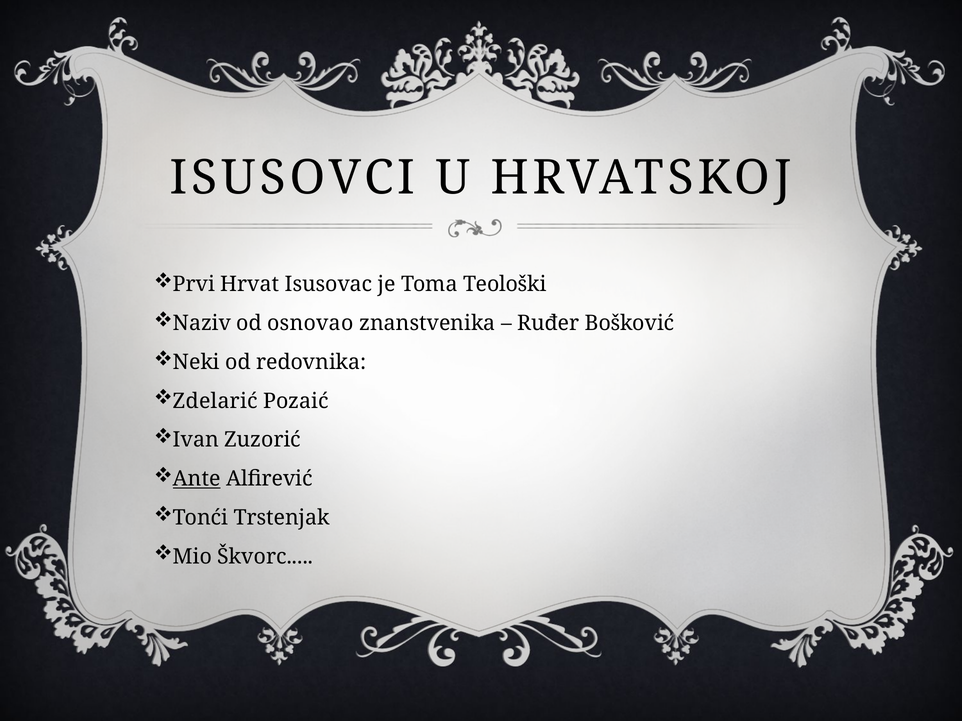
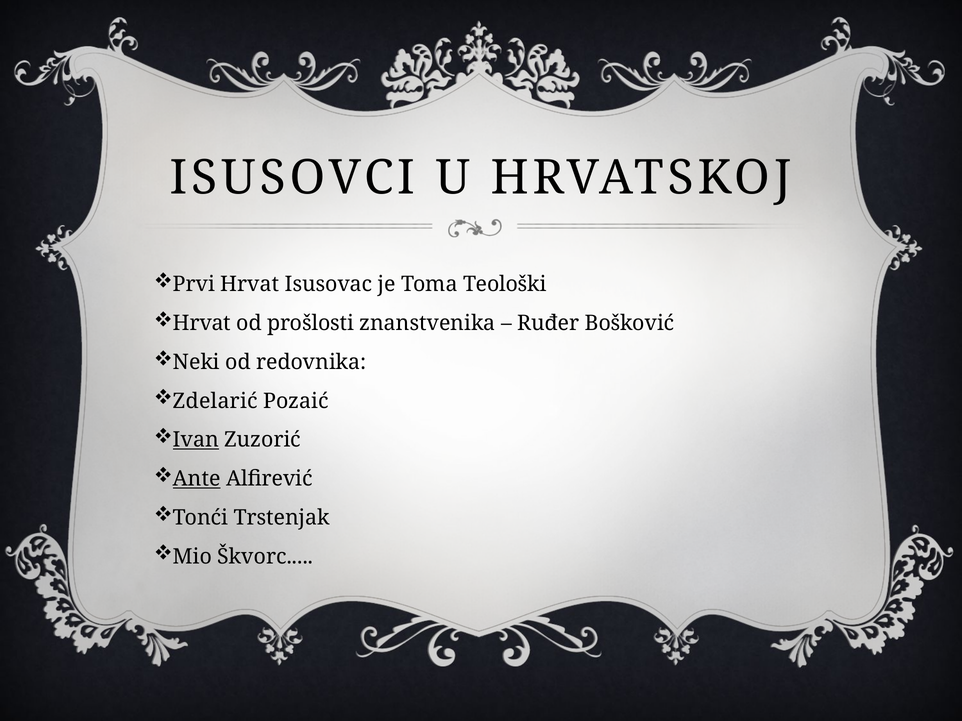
Naziv at (202, 323): Naziv -> Hrvat
osnovao: osnovao -> prošlosti
Ivan underline: none -> present
